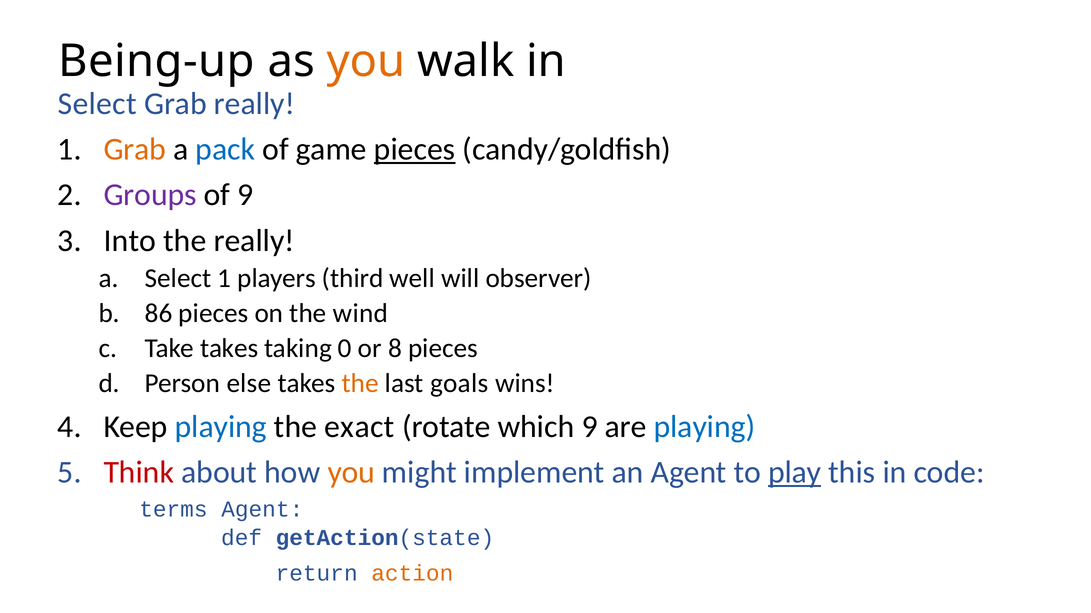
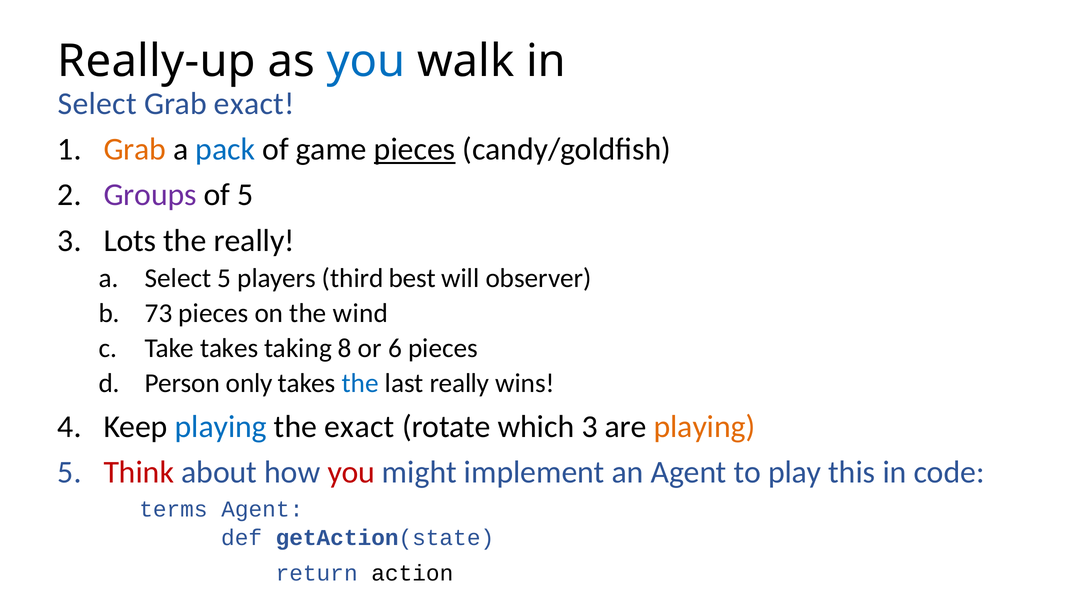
Being-up: Being-up -> Really-up
you at (366, 61) colour: orange -> blue
Grab really: really -> exact
of 9: 9 -> 5
Into: Into -> Lots
Select 1: 1 -> 5
well: well -> best
86: 86 -> 73
0: 0 -> 8
8: 8 -> 6
else: else -> only
the at (360, 384) colour: orange -> blue
last goals: goals -> really
which 9: 9 -> 3
playing at (704, 427) colour: blue -> orange
you at (351, 473) colour: orange -> red
play underline: present -> none
action colour: orange -> black
